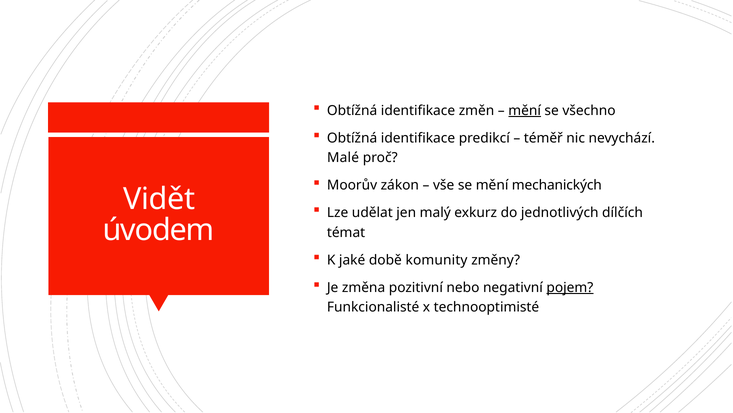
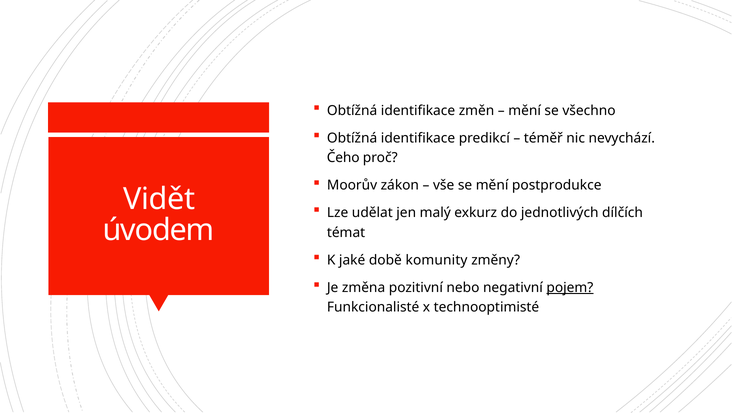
mění at (525, 110) underline: present -> none
Malé: Malé -> Čeho
mechanických: mechanických -> postprodukce
